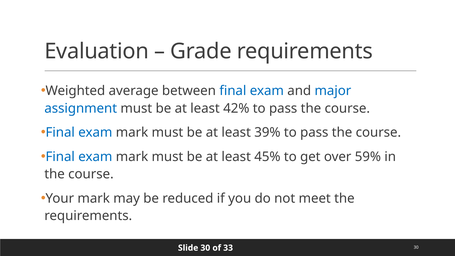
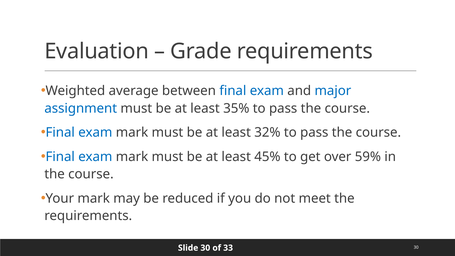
42%: 42% -> 35%
39%: 39% -> 32%
